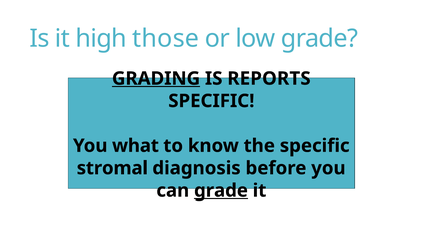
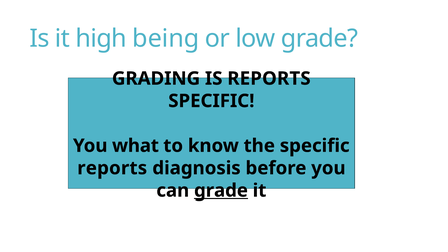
those: those -> being
GRADING underline: present -> none
stromal at (112, 168): stromal -> reports
